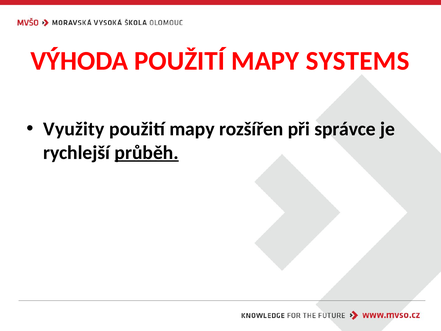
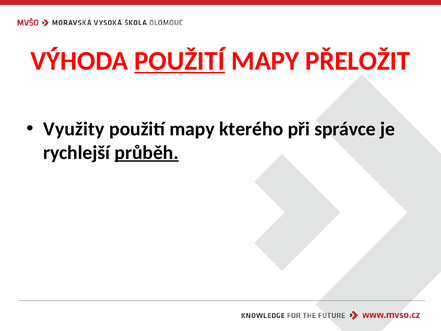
POUŽITÍ at (180, 61) underline: none -> present
SYSTEMS: SYSTEMS -> PŘELOŽIT
rozšířen: rozšířen -> kterého
